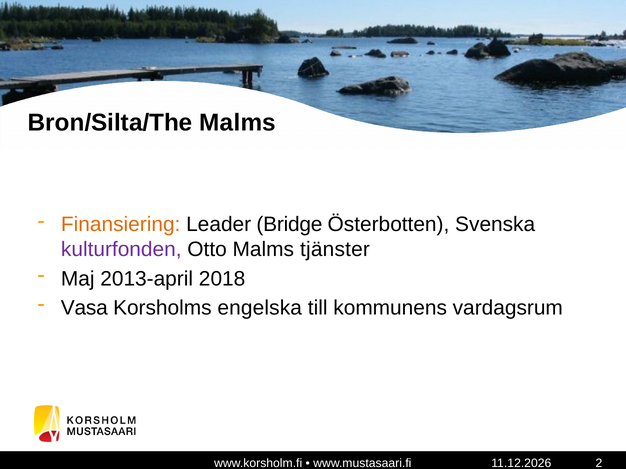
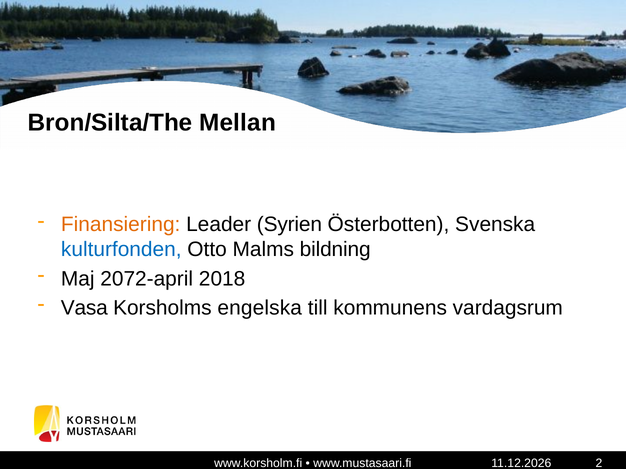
Bron/Silta/The Malms: Malms -> Mellan
Bridge: Bridge -> Syrien
kulturfonden colour: purple -> blue
tjänster: tjänster -> bildning
2013-april: 2013-april -> 2072-april
